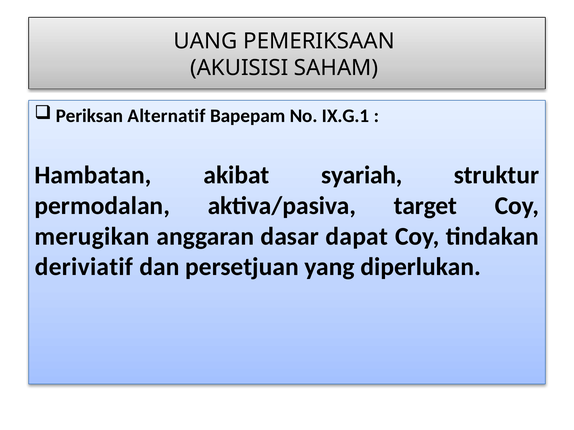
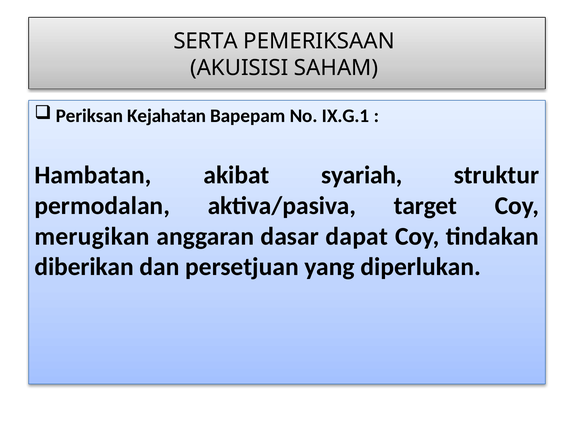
UANG: UANG -> SERTA
Alternatif: Alternatif -> Kejahatan
deriviatif: deriviatif -> diberikan
